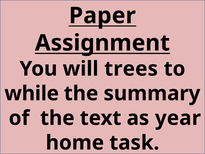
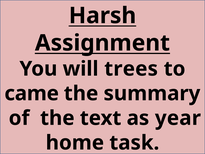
Paper: Paper -> Harsh
while: while -> came
